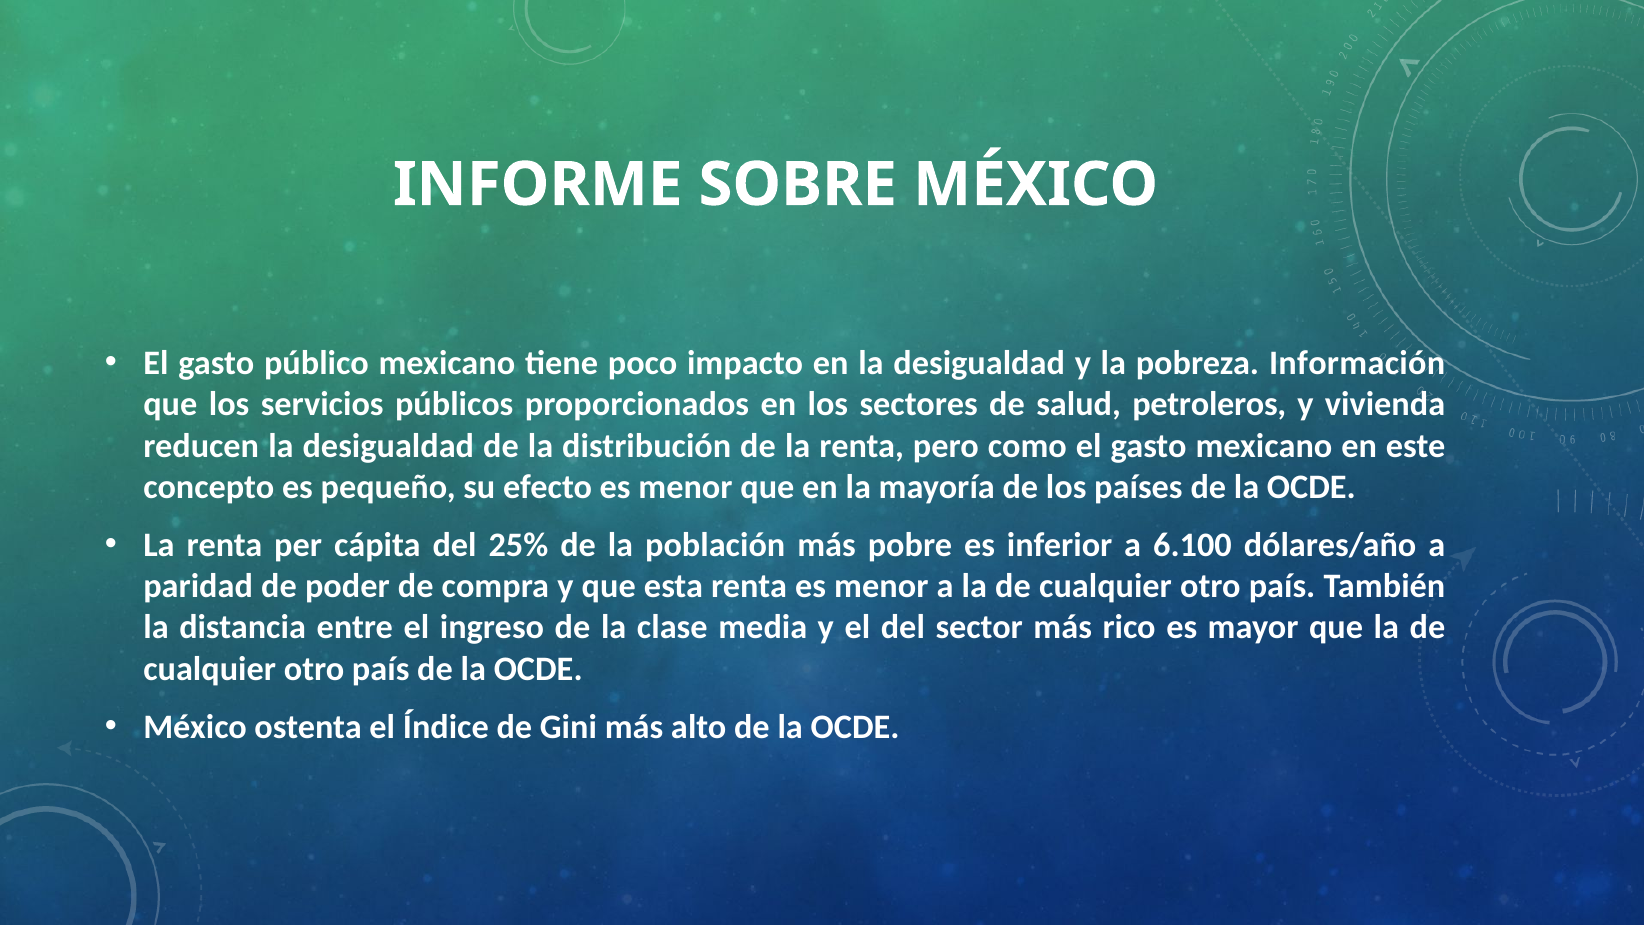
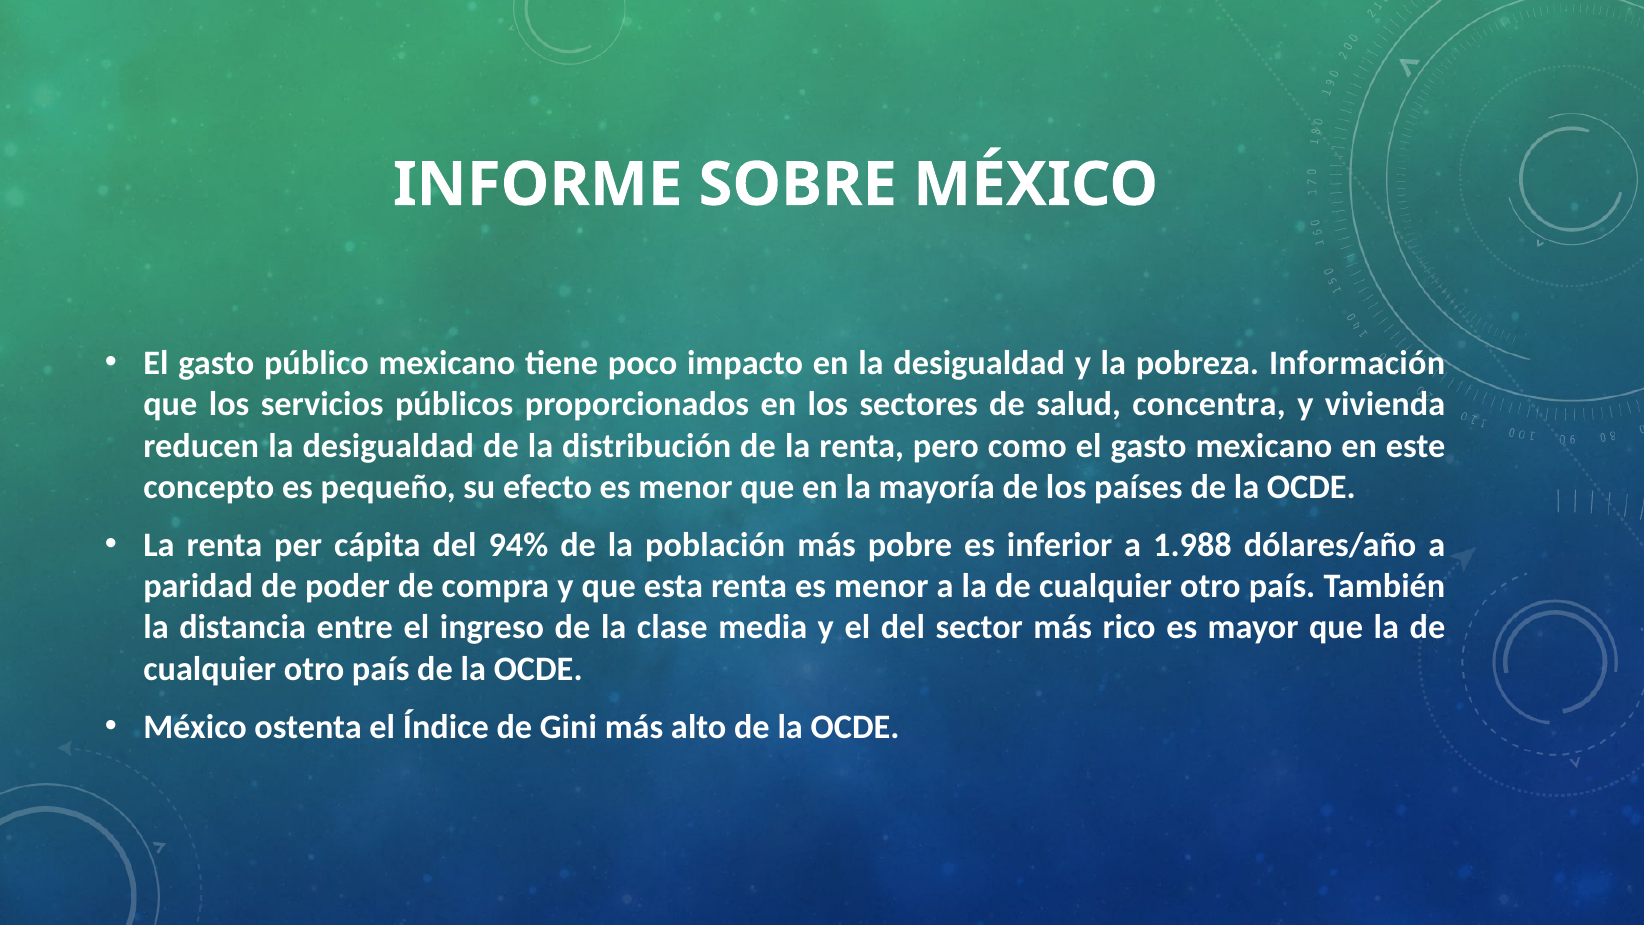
petroleros: petroleros -> concentra
25%: 25% -> 94%
6.100: 6.100 -> 1.988
